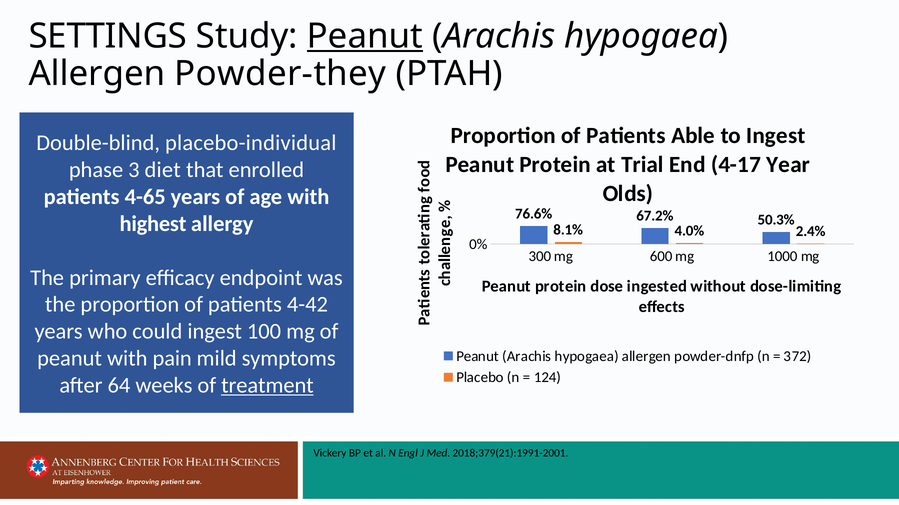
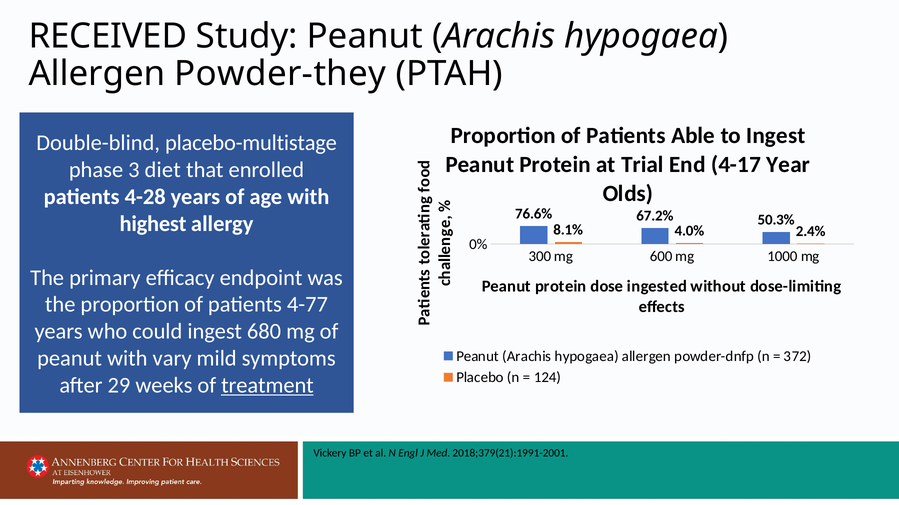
SETTINGS: SETTINGS -> RECEIVED
Peanut at (365, 36) underline: present -> none
placebo-individual: placebo-individual -> placebo-multistage
4-65: 4-65 -> 4-28
4-42: 4-42 -> 4-77
100: 100 -> 680
pain: pain -> vary
64: 64 -> 29
